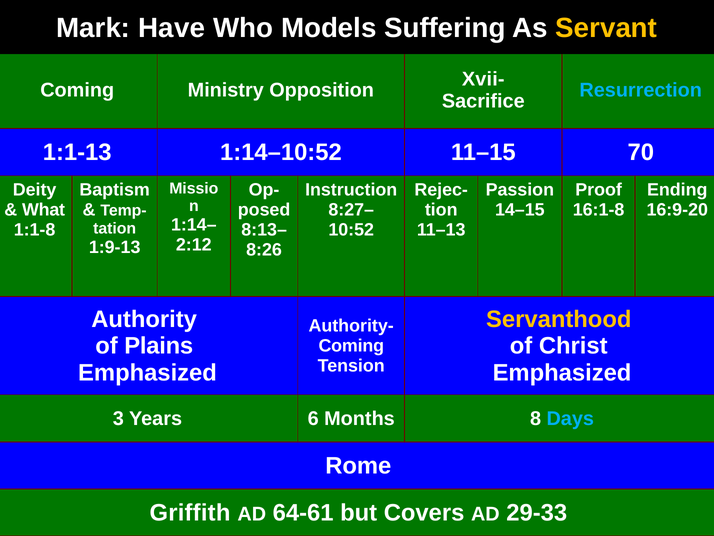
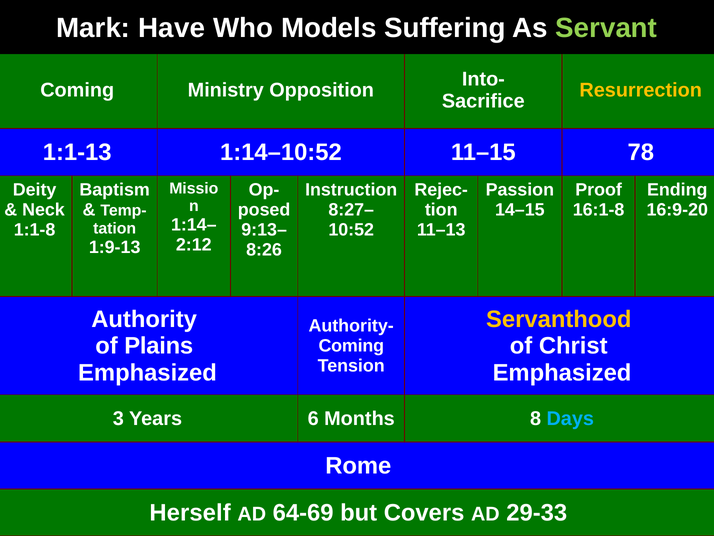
Servant colour: yellow -> light green
Xvii-: Xvii- -> Into-
Resurrection colour: light blue -> yellow
70: 70 -> 78
What: What -> Neck
8:13–: 8:13– -> 9:13–
Griffith: Griffith -> Herself
64-61: 64-61 -> 64-69
